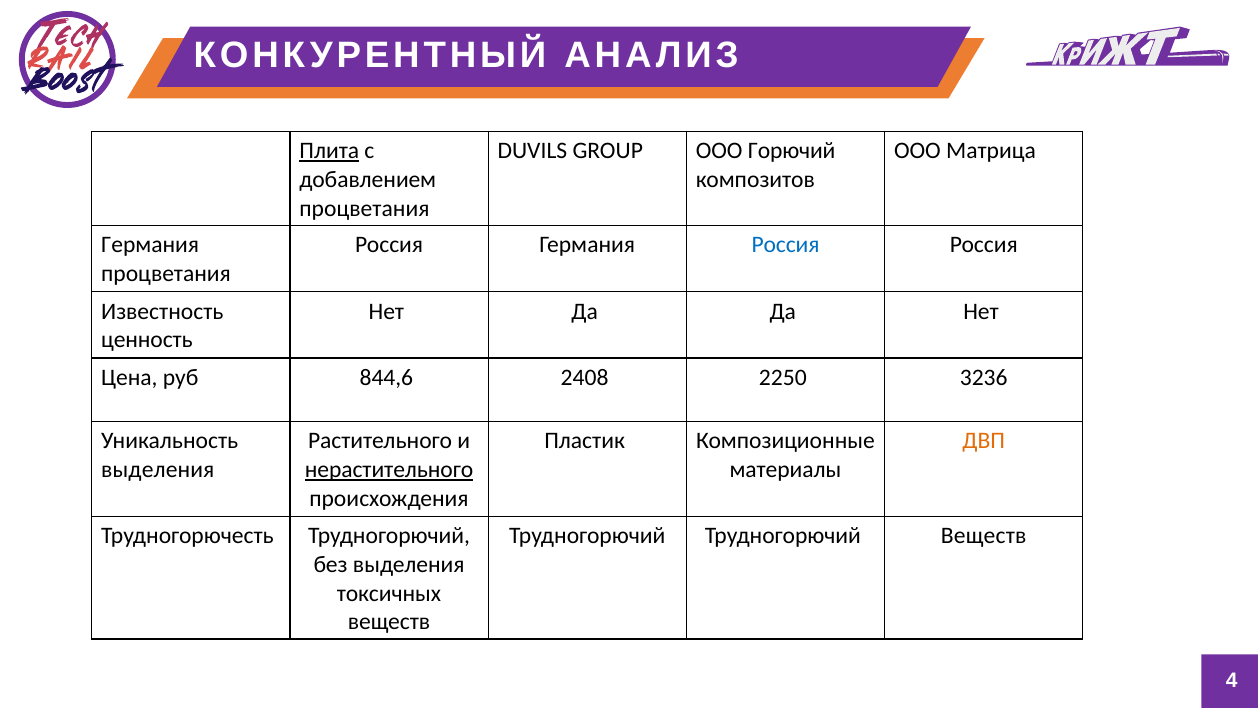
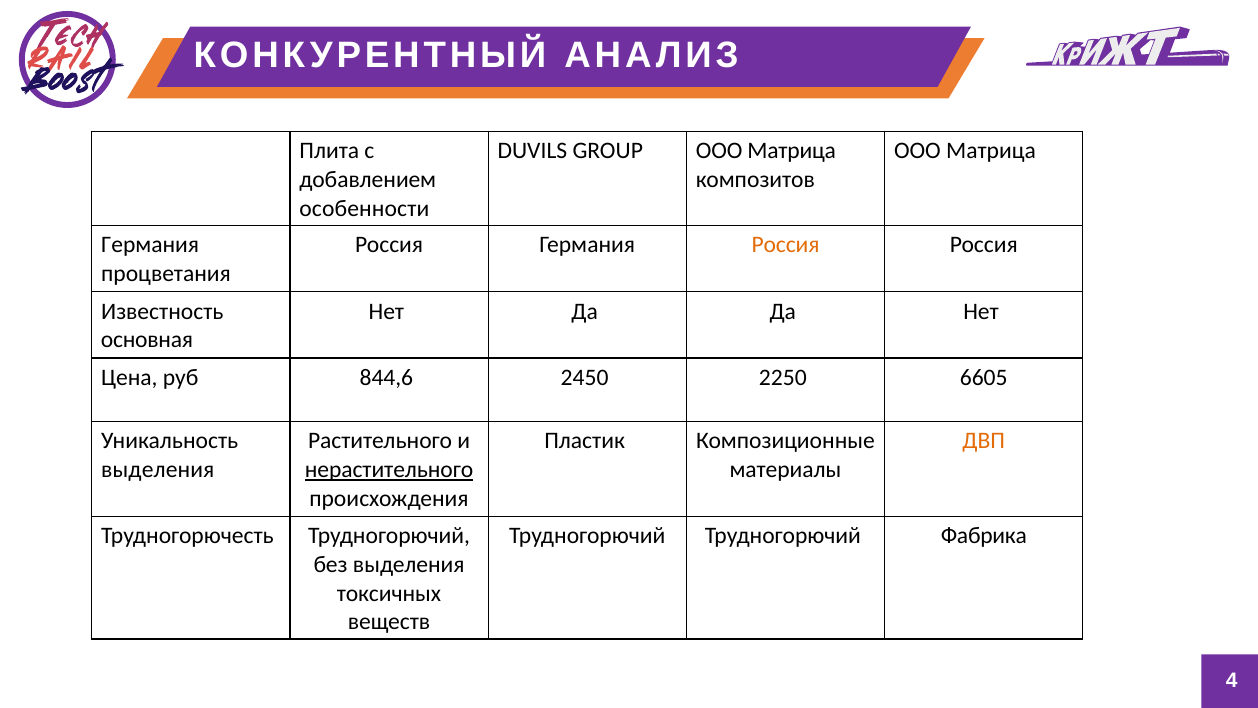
Плита underline: present -> none
GROUP ООО Горючий: Горючий -> Матрица
процветания at (364, 208): процветания -> особенности
Россия at (786, 245) colour: blue -> orange
ценность: ценность -> основная
2408: 2408 -> 2450
3236: 3236 -> 6605
Трудногорючий Веществ: Веществ -> Фабрика
